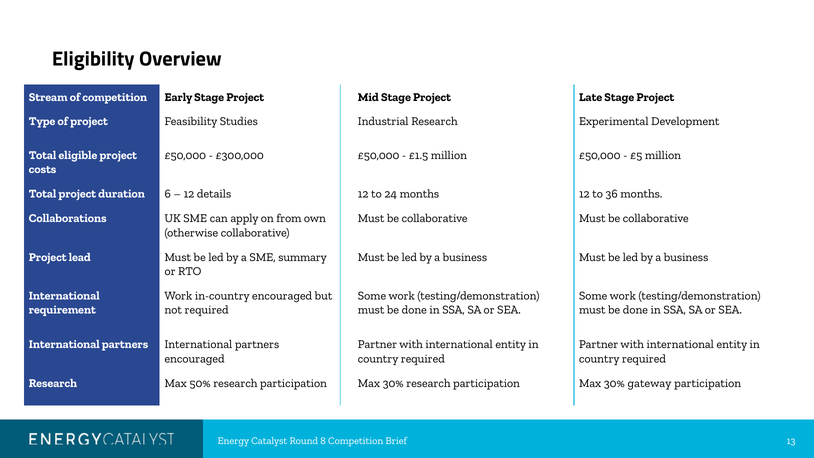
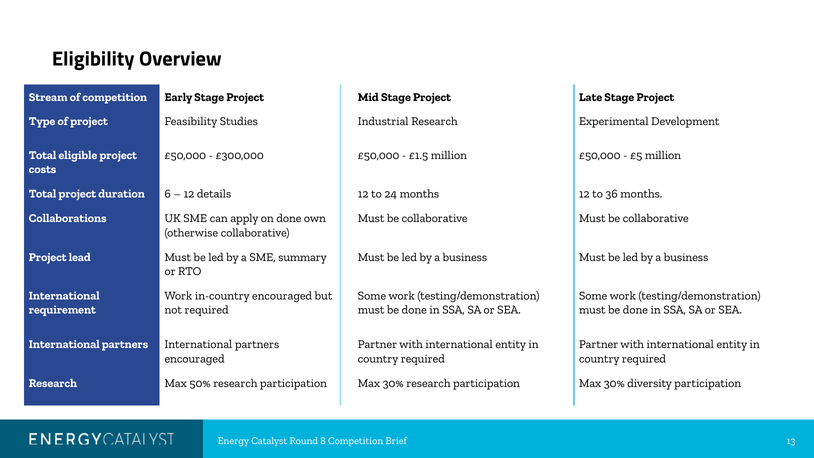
on from: from -> done
gateway: gateway -> diversity
